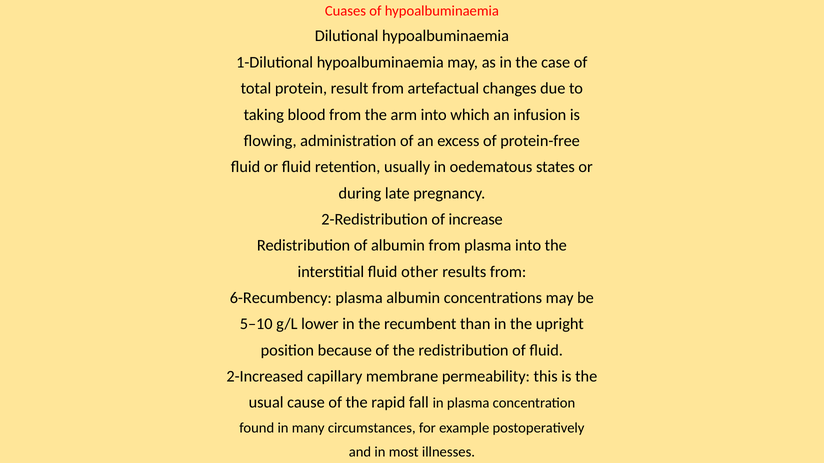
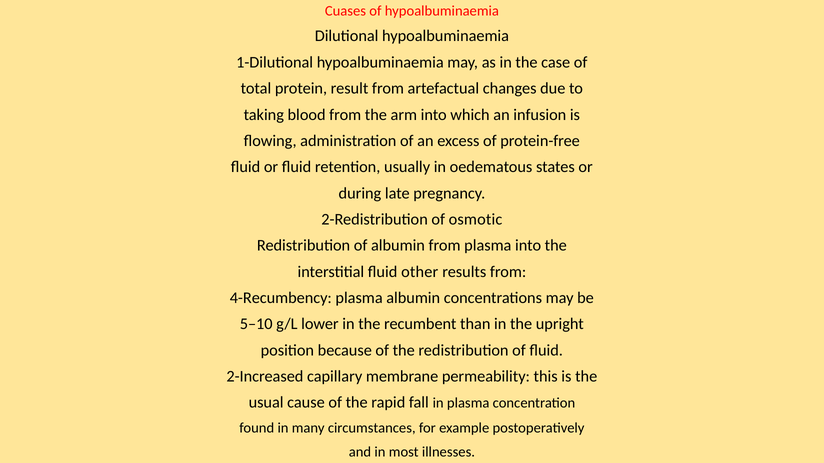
increase: increase -> osmotic
6-Recumbency: 6-Recumbency -> 4-Recumbency
